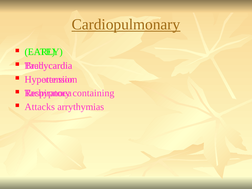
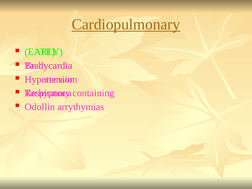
Attacks: Attacks -> Odollin
